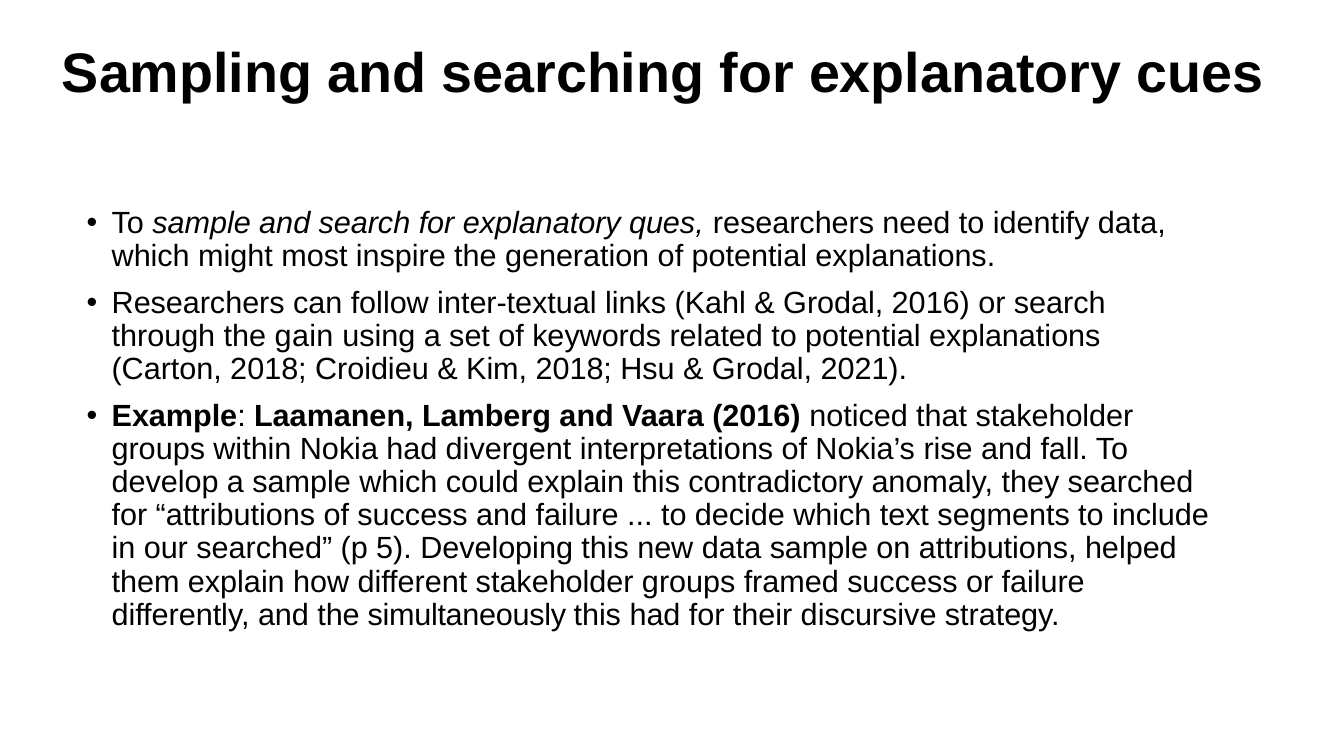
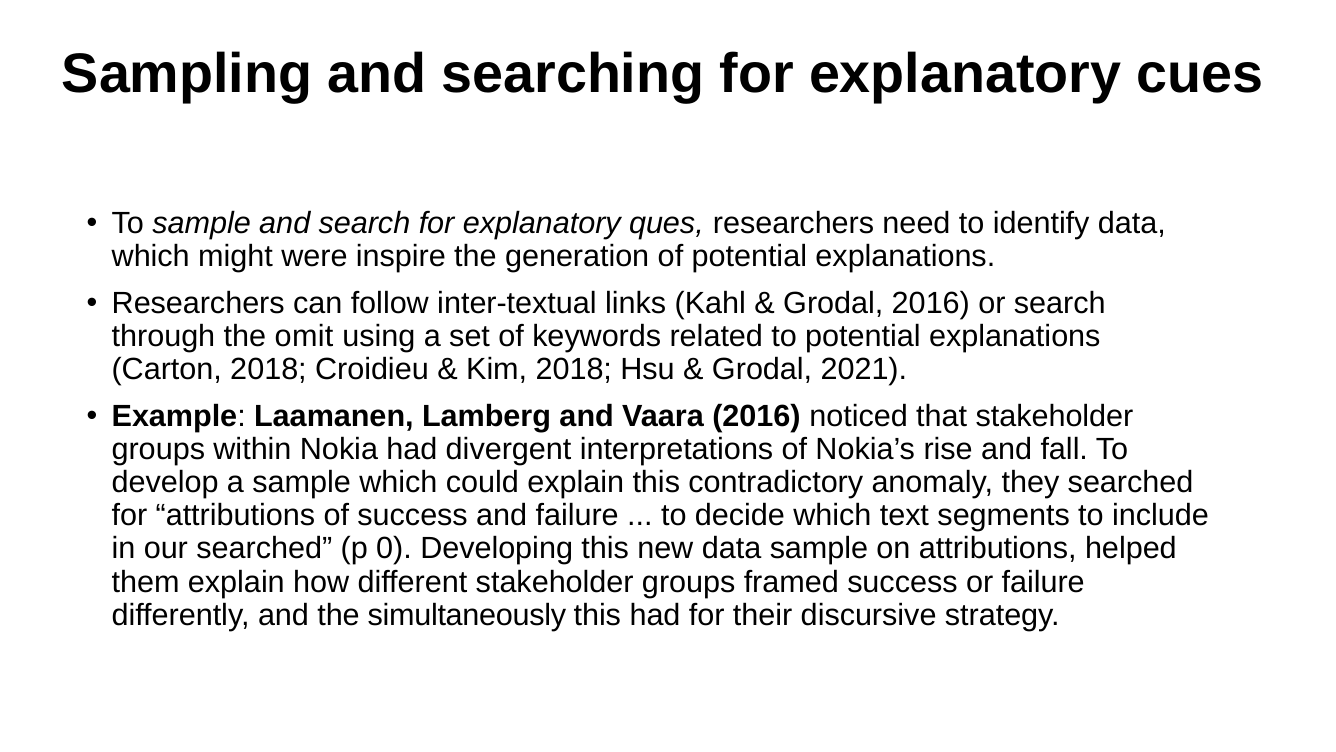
most: most -> were
gain: gain -> omit
5: 5 -> 0
